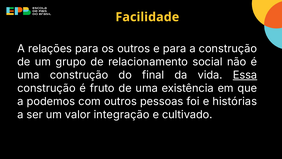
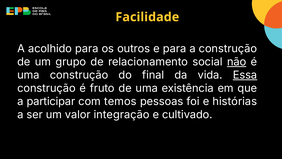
relações: relações -> acolhido
não underline: none -> present
podemos: podemos -> participar
com outros: outros -> temos
